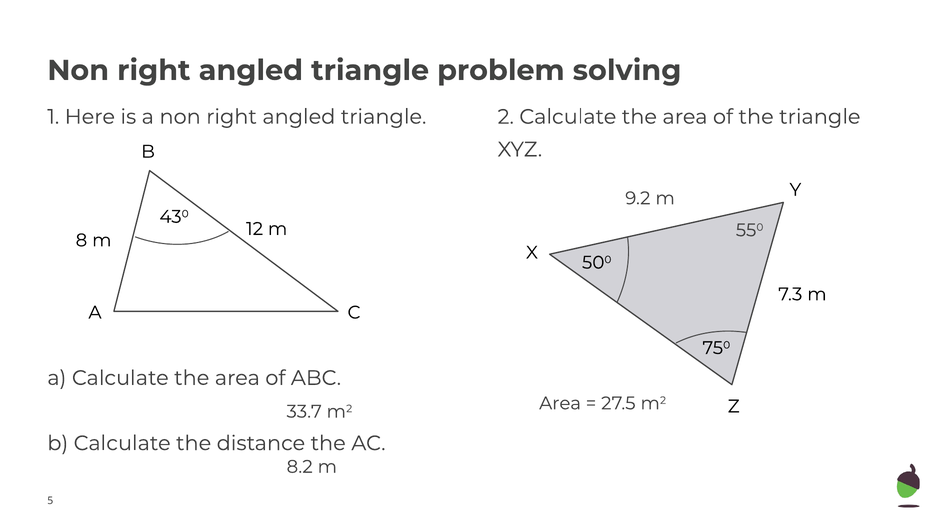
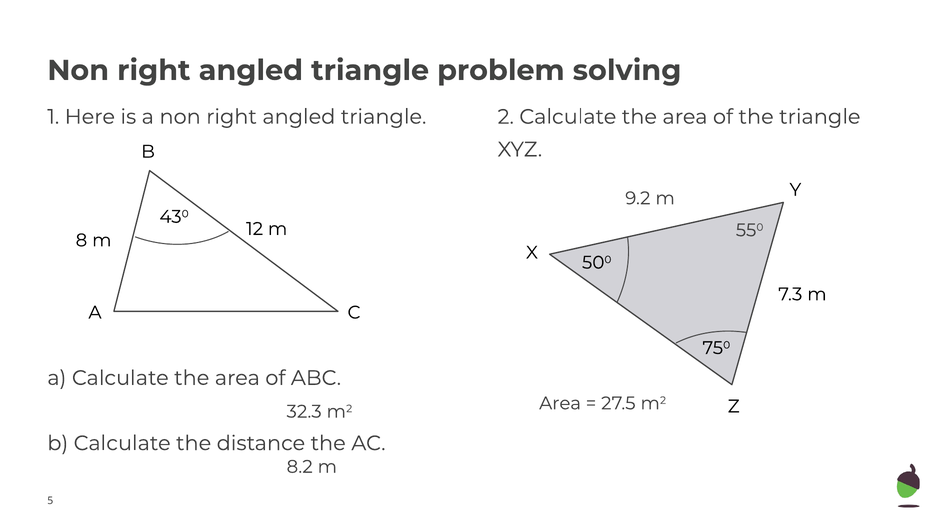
33.7: 33.7 -> 32.3
